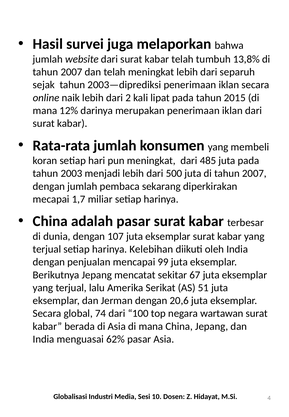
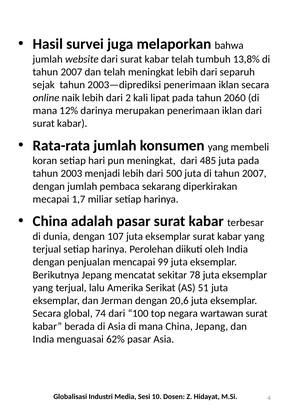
2015: 2015 -> 2060
Kelebihan: Kelebihan -> Perolehan
67: 67 -> 78
